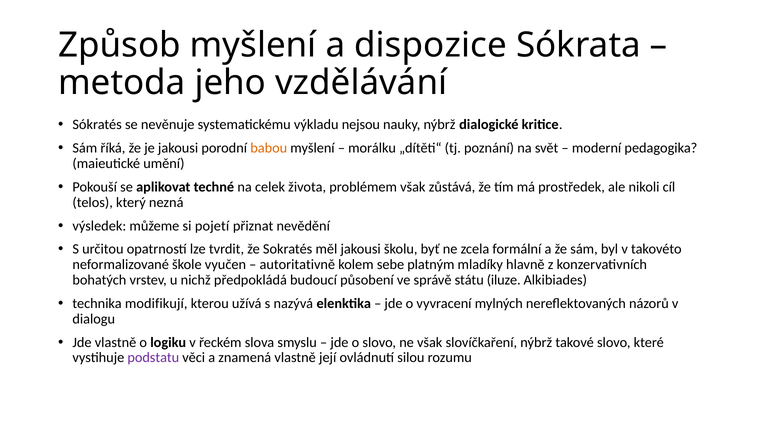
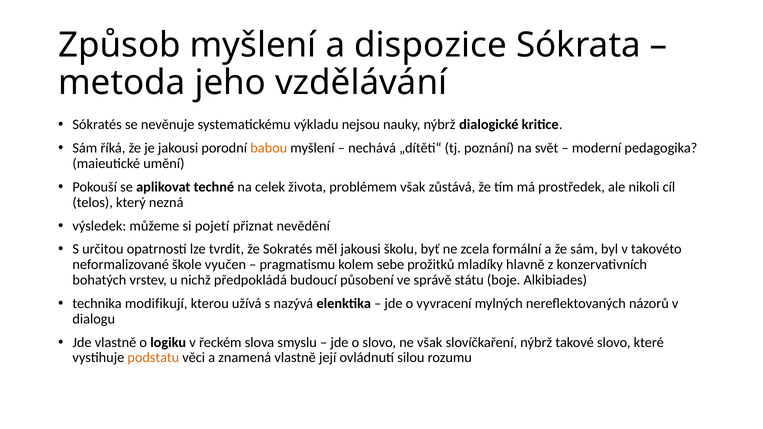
morálku: morálku -> nechává
autoritativně: autoritativně -> pragmatismu
platným: platným -> prožitků
iluze: iluze -> boje
podstatu colour: purple -> orange
